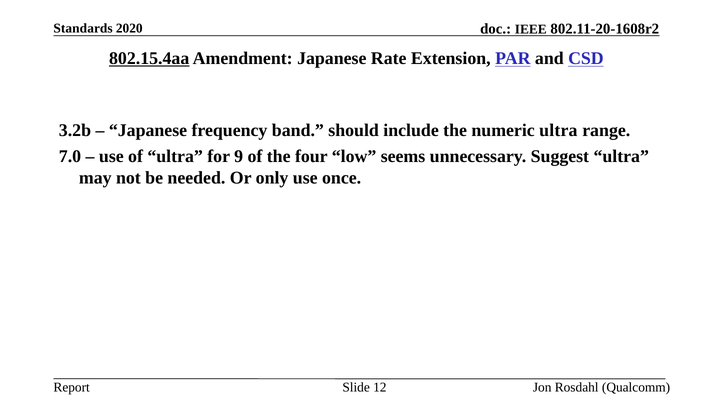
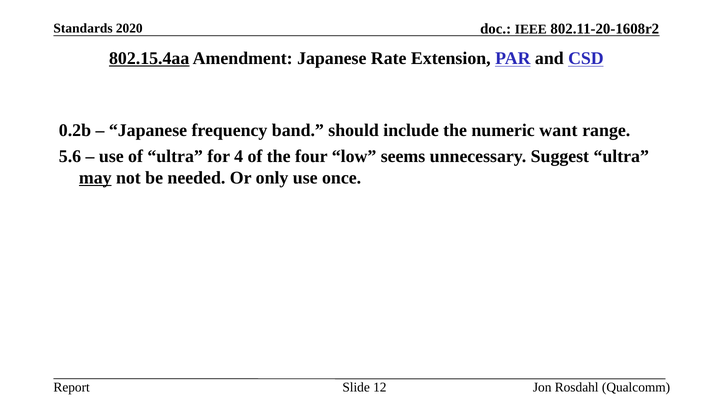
3.2b: 3.2b -> 0.2b
numeric ultra: ultra -> want
7.0: 7.0 -> 5.6
9: 9 -> 4
may underline: none -> present
